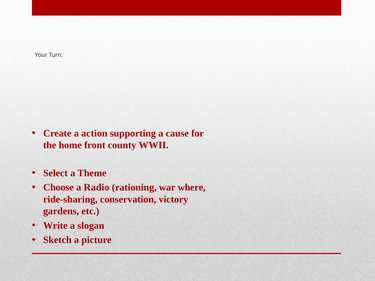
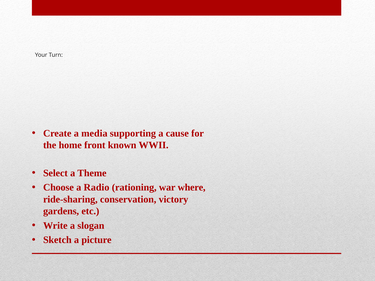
action: action -> media
county: county -> known
